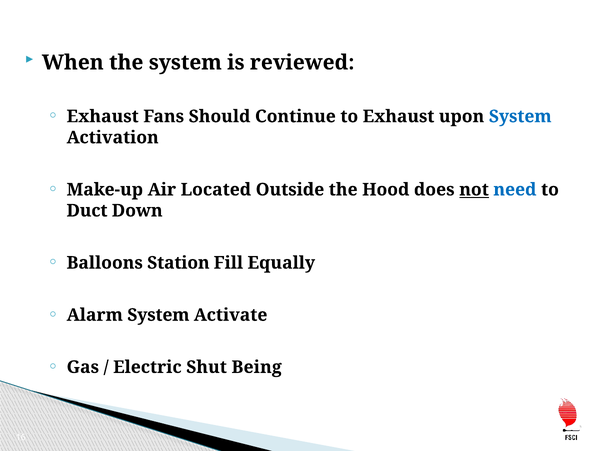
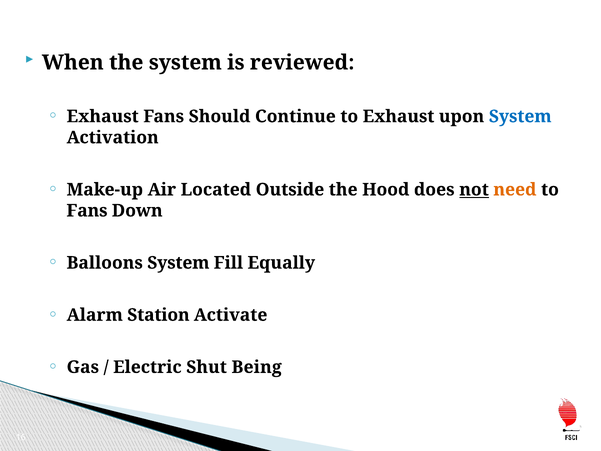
need colour: blue -> orange
Duct at (87, 211): Duct -> Fans
Balloons Station: Station -> System
Alarm System: System -> Station
